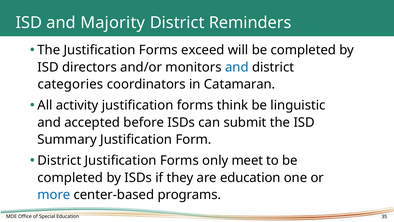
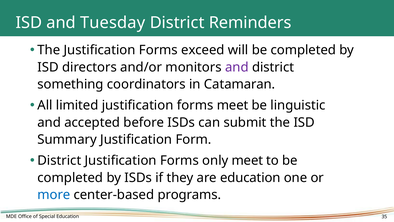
Majority: Majority -> Tuesday
and at (237, 67) colour: blue -> purple
categories: categories -> something
activity: activity -> limited
forms think: think -> meet
